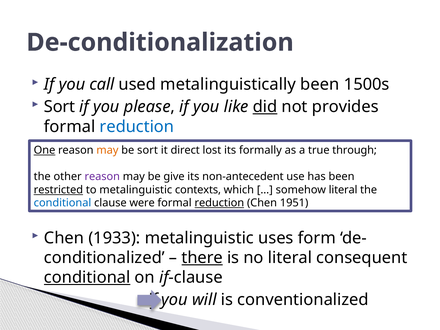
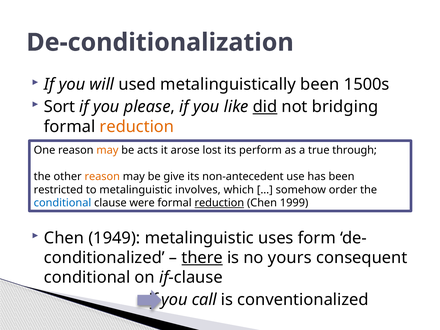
call: call -> will
provides: provides -> bridging
reduction at (137, 127) colour: blue -> orange
One underline: present -> none
be sort: sort -> acts
direct: direct -> arose
formally: formally -> perform
reason at (102, 177) colour: purple -> orange
restricted underline: present -> none
contexts: contexts -> involves
somehow literal: literal -> order
1951: 1951 -> 1999
1933: 1933 -> 1949
no literal: literal -> yours
conditional at (87, 278) underline: present -> none
will: will -> call
